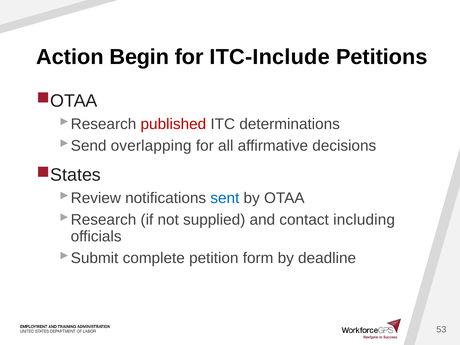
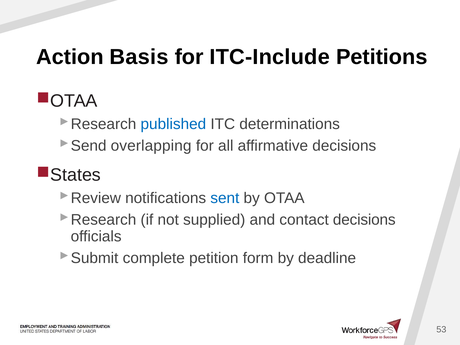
Begin: Begin -> Basis
published colour: red -> blue
contact including: including -> decisions
